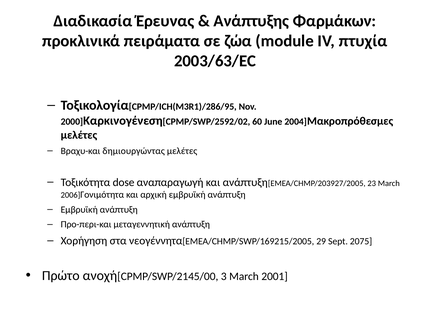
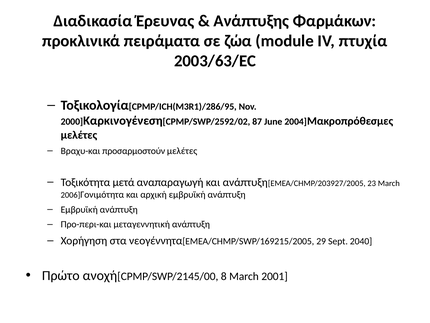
60: 60 -> 87
δημιουργώντας: δημιουργώντας -> προσαρμοστούν
dose: dose -> μετά
2075: 2075 -> 2040
3: 3 -> 8
